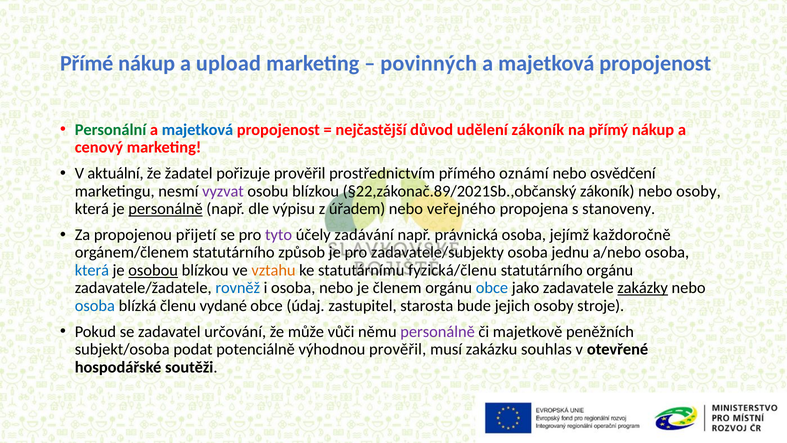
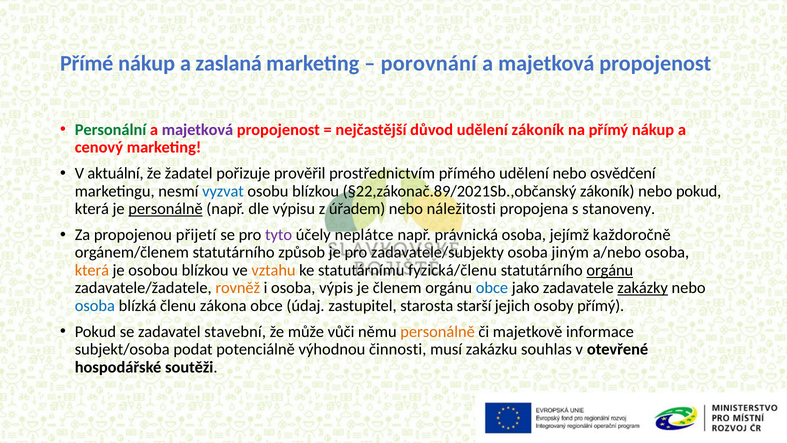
upload: upload -> zaslaná
povinných: povinných -> porovnání
majetková at (197, 130) colour: blue -> purple
přímého oznámí: oznámí -> udělení
vyzvat colour: purple -> blue
nebo osoby: osoby -> pokud
veřejného: veřejného -> náležitosti
zadávání: zadávání -> neplátce
jednu: jednu -> jiným
která at (92, 270) colour: blue -> orange
osobou underline: present -> none
orgánu at (610, 270) underline: none -> present
rovněž colour: blue -> orange
osoba nebo: nebo -> výpis
vydané: vydané -> zákona
bude: bude -> starší
osoby stroje: stroje -> přímý
určování: určování -> stavební
personálně at (438, 331) colour: purple -> orange
peněžních: peněžních -> informace
výhodnou prověřil: prověřil -> činnosti
